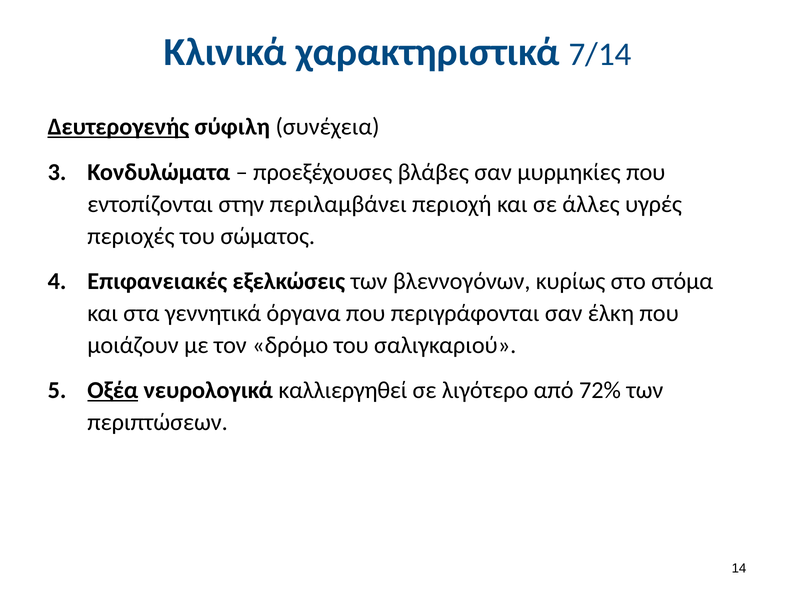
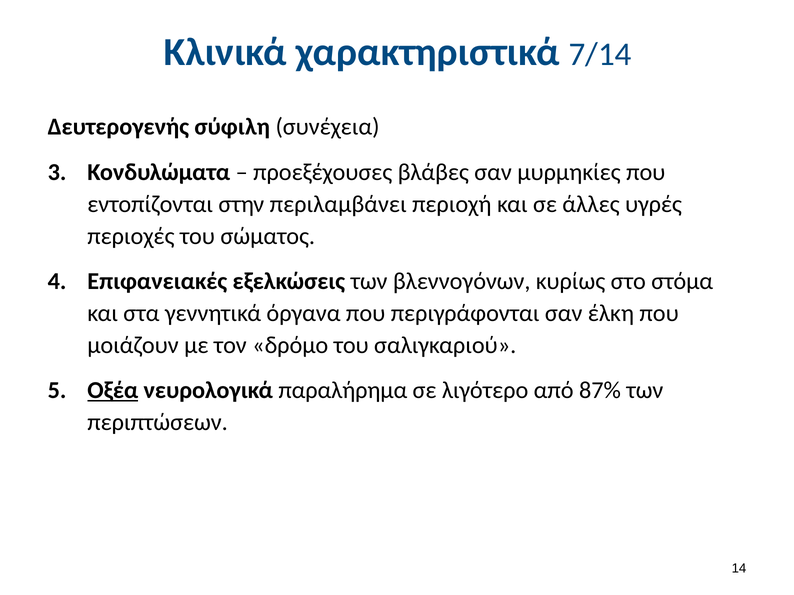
Δευτερογενής underline: present -> none
καλλιεργηθεί: καλλιεργηθεί -> παραλήρημα
72%: 72% -> 87%
